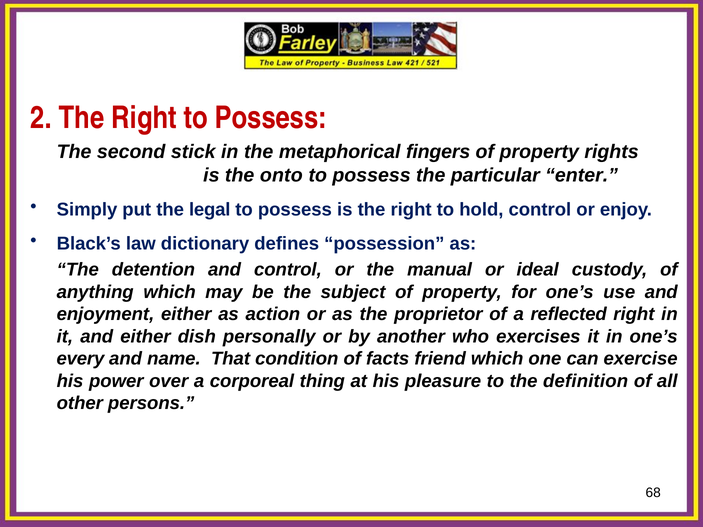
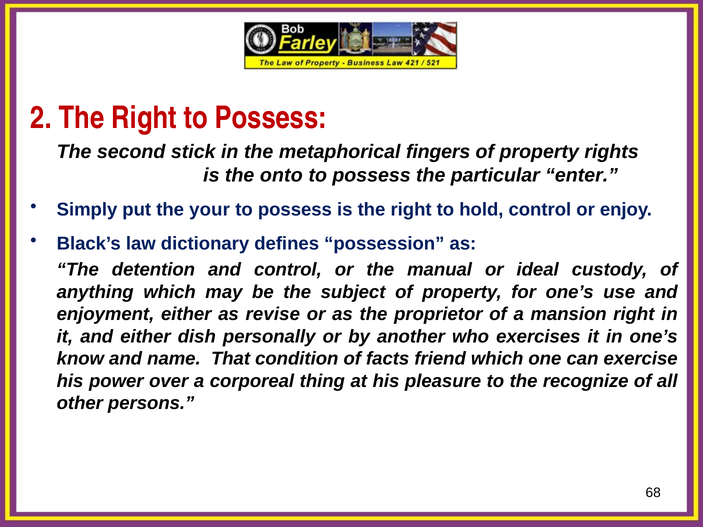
legal: legal -> your
action: action -> revise
reflected: reflected -> mansion
every: every -> know
definition: definition -> recognize
